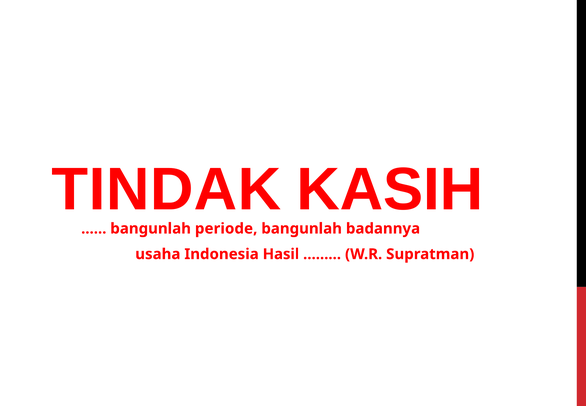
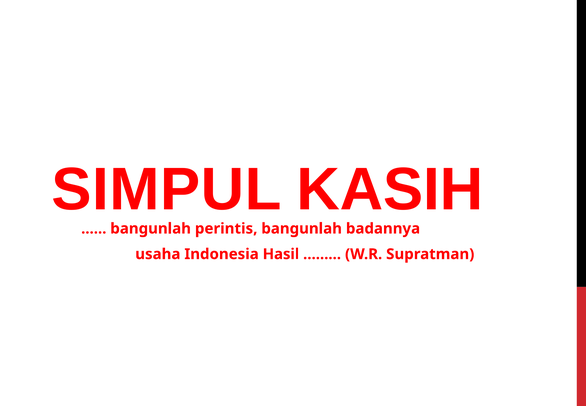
TINDAK: TINDAK -> SIMPUL
periode: periode -> perintis
